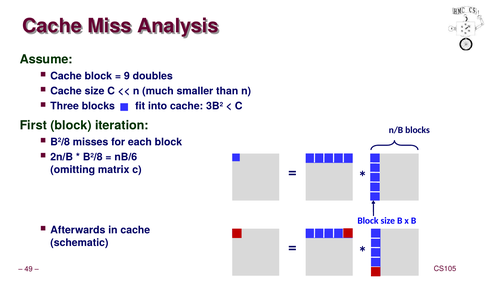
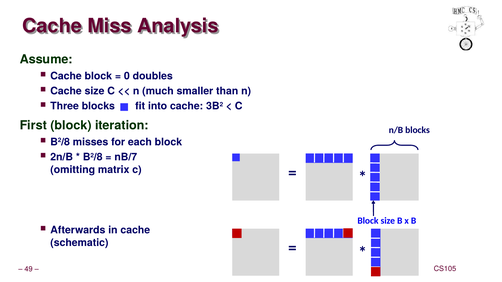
9: 9 -> 0
nB/6: nB/6 -> nB/7
